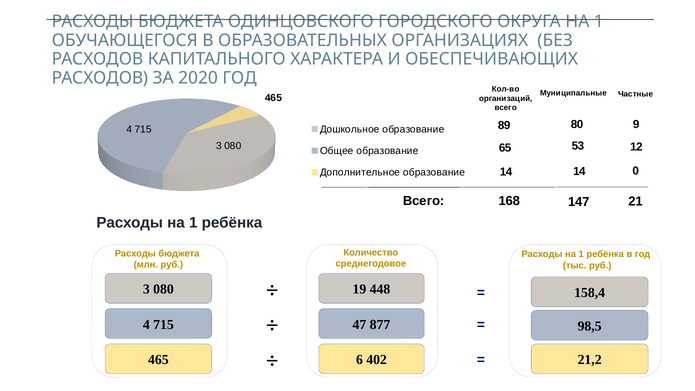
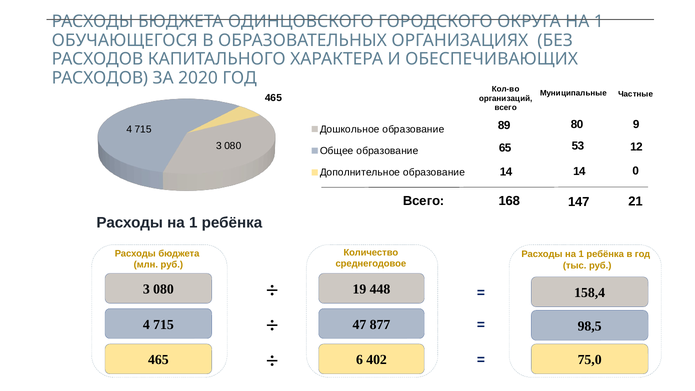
21,2: 21,2 -> 75,0
